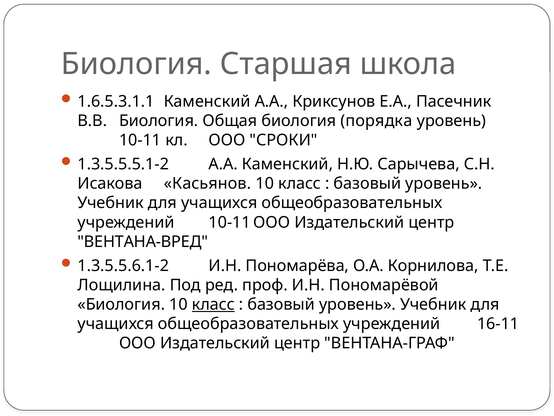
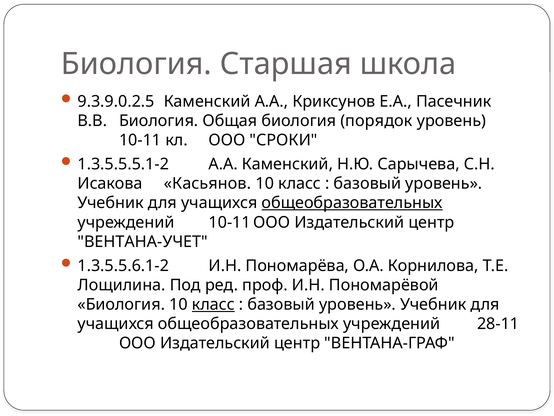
1.6.5.3.1.1: 1.6.5.3.1.1 -> 9.3.9.0.2.5
порядка: порядка -> порядок
общеобразовательных at (352, 203) underline: none -> present
ВЕНТАНА-ВРЕД: ВЕНТАНА-ВРЕД -> ВЕНТАНА-УЧЕТ
16-11: 16-11 -> 28-11
